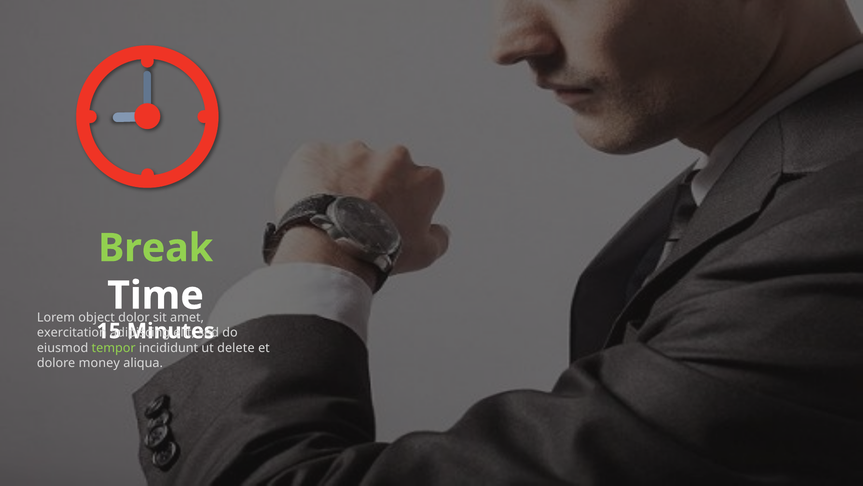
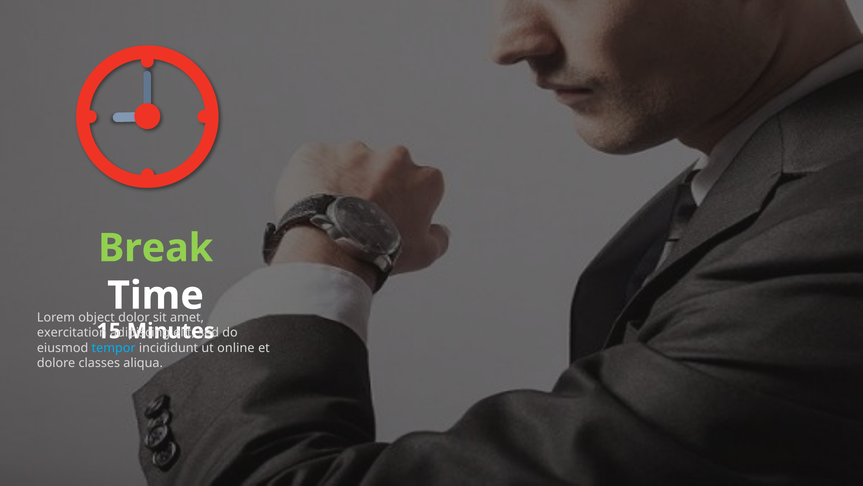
tempor colour: light green -> light blue
delete: delete -> online
money: money -> classes
